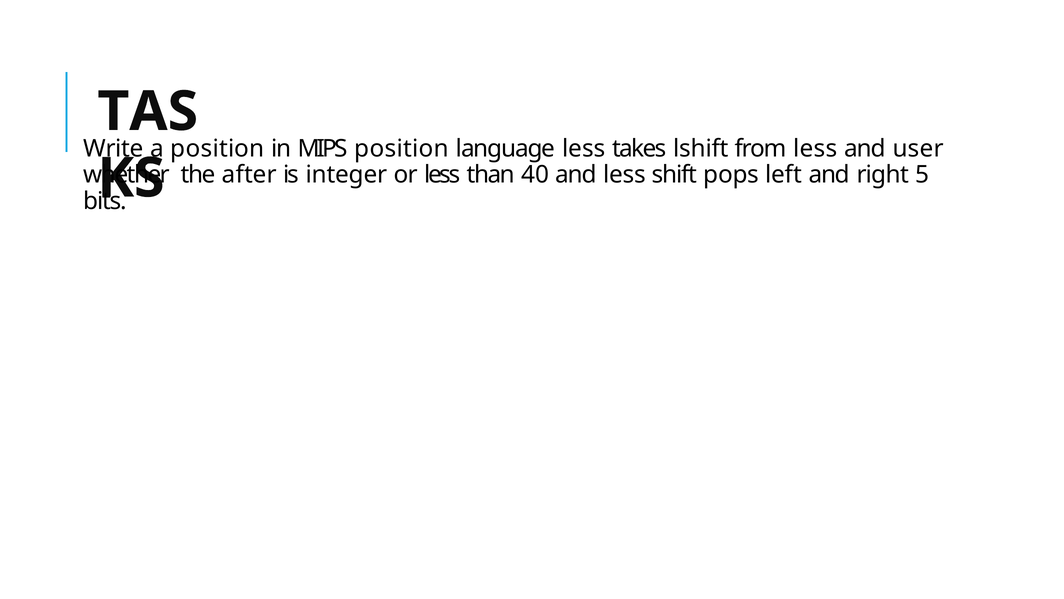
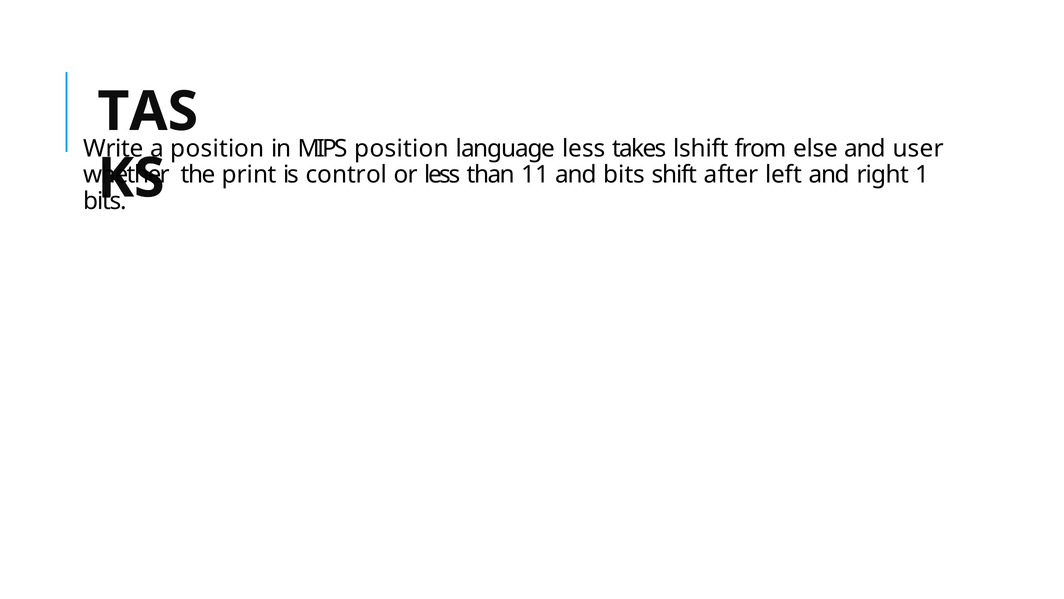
from less: less -> else
after: after -> print
integer: integer -> control
40: 40 -> 11
and less: less -> bits
pops: pops -> after
5: 5 -> 1
